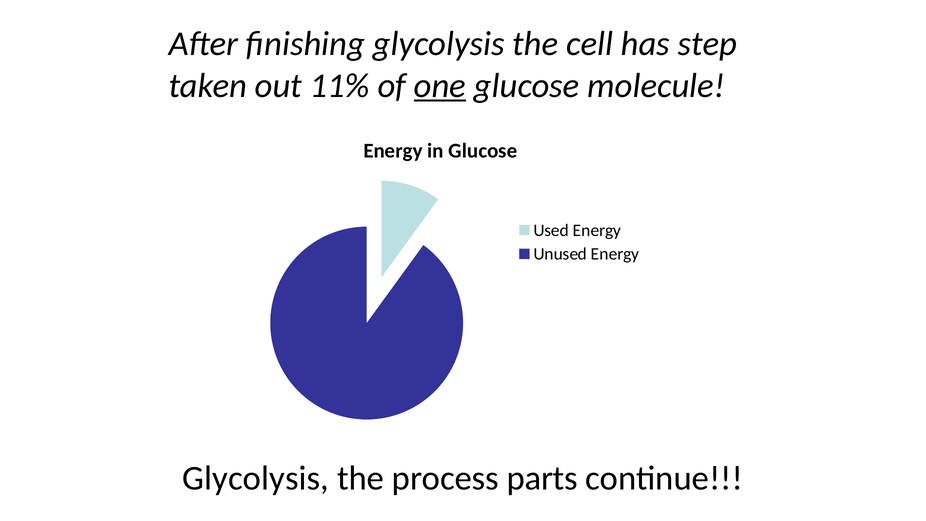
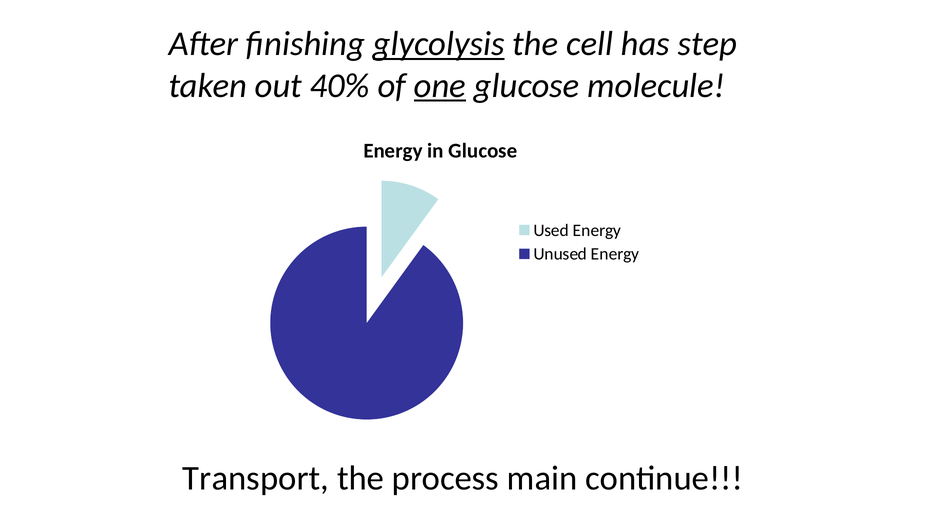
glycolysis at (439, 44) underline: none -> present
11%: 11% -> 40%
Glycolysis at (256, 478): Glycolysis -> Transport
parts: parts -> main
